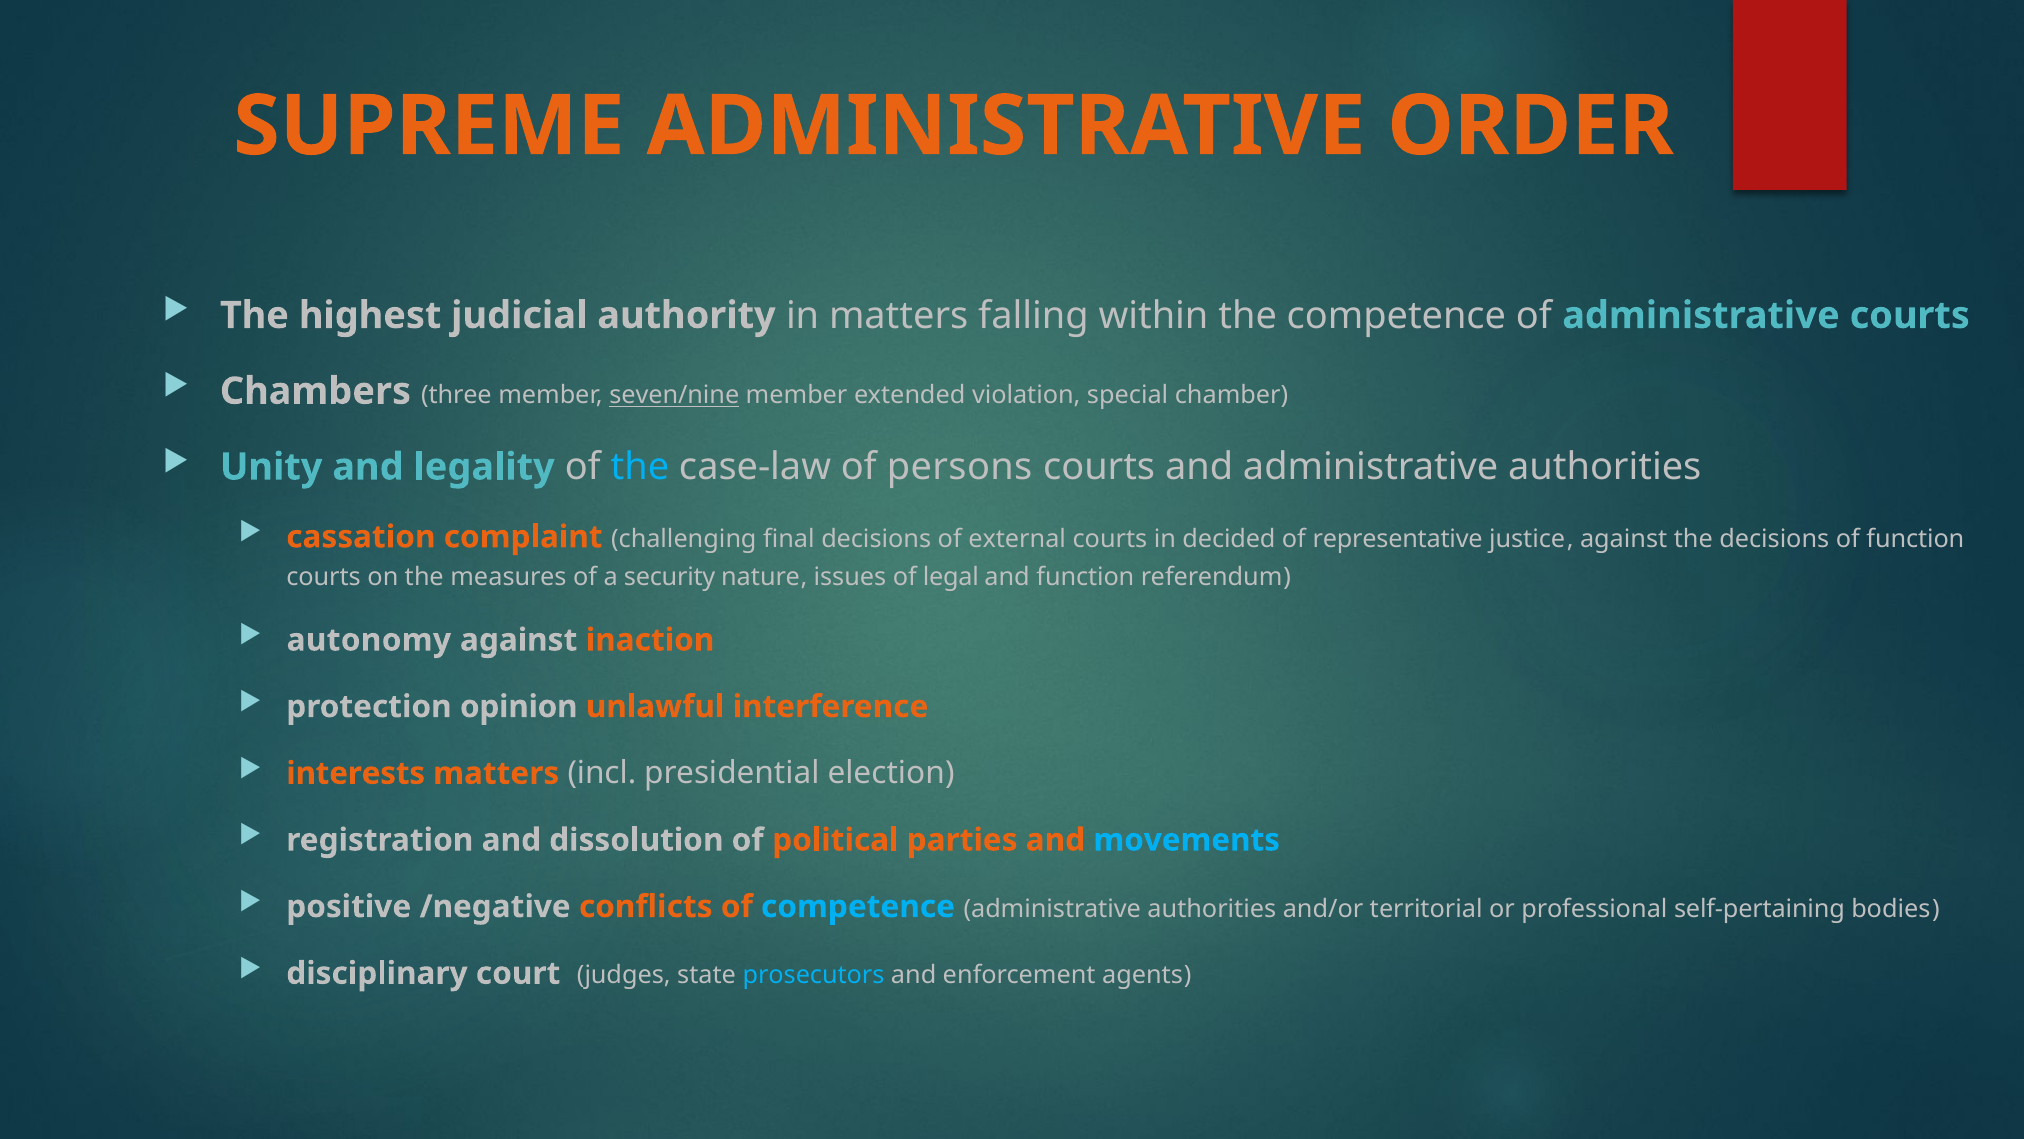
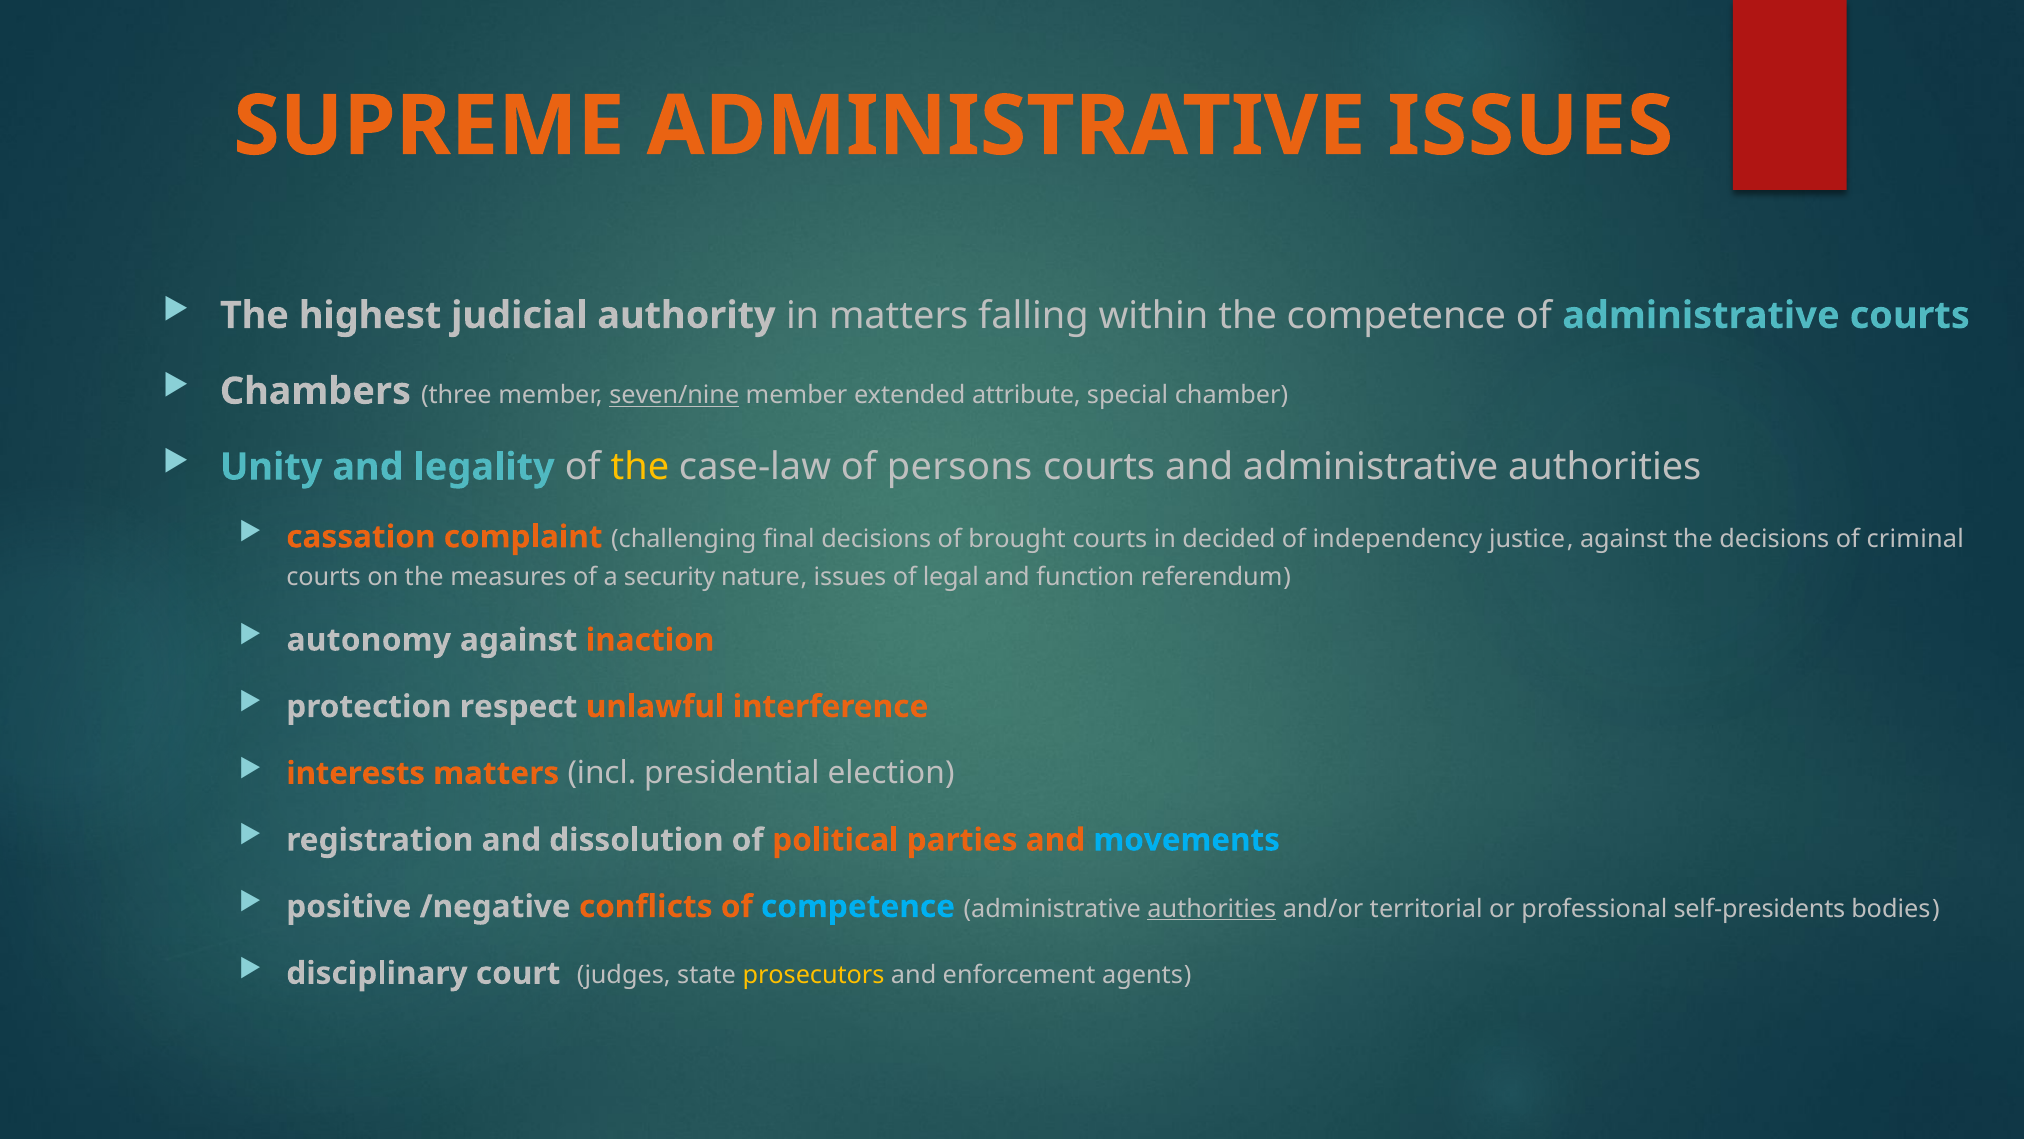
ADMINISTRATIVE ORDER: ORDER -> ISSUES
violation: violation -> attribute
the at (640, 467) colour: light blue -> yellow
external: external -> brought
representative: representative -> independency
of function: function -> criminal
opinion: opinion -> respect
authorities at (1212, 908) underline: none -> present
self-pertaining: self-pertaining -> self-presidents
prosecutors colour: light blue -> yellow
